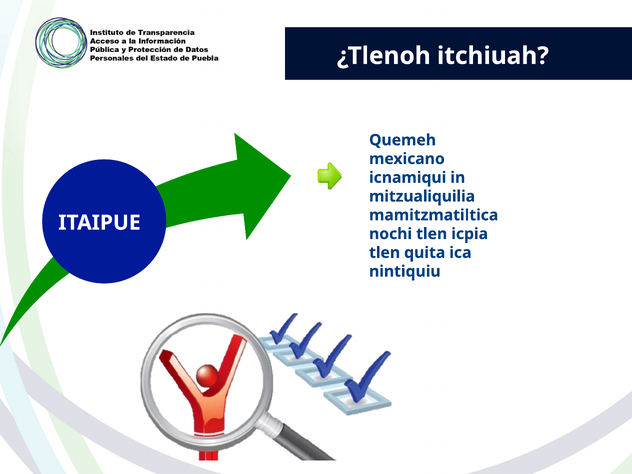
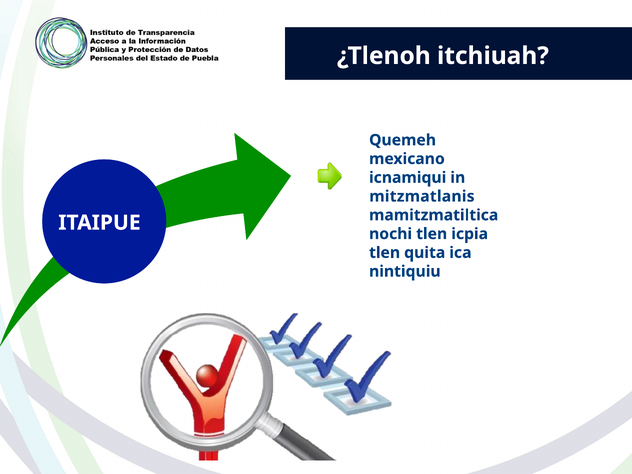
mitzualiquilia: mitzualiquilia -> mitzmatlanis
